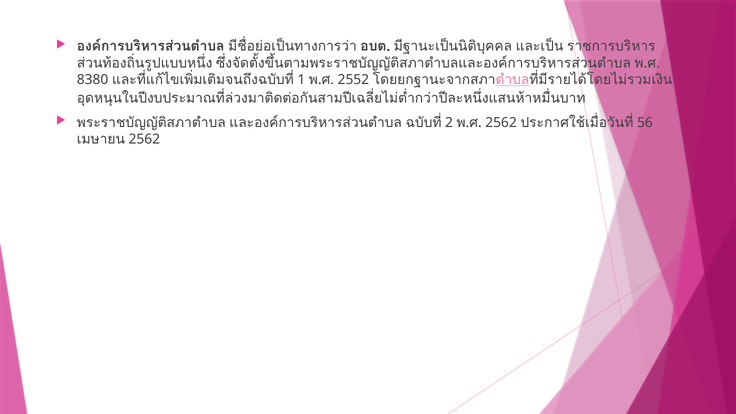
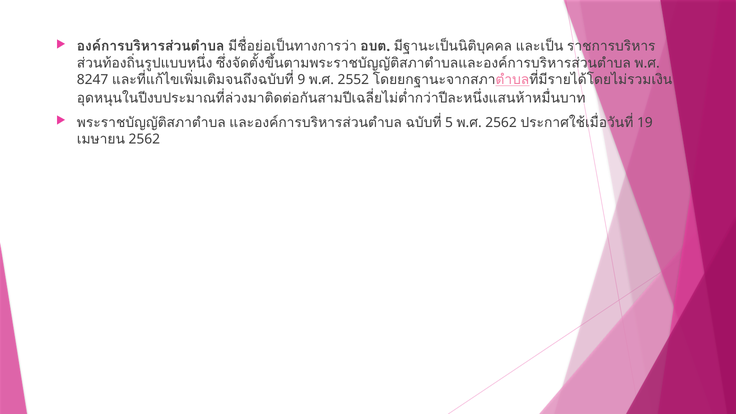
8380: 8380 -> 8247
1: 1 -> 9
2: 2 -> 5
56: 56 -> 19
